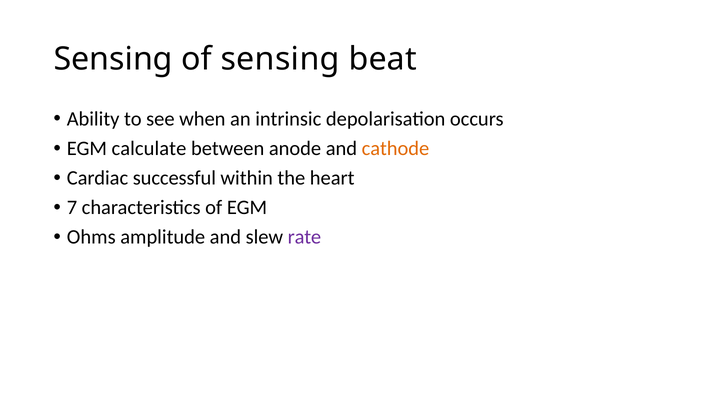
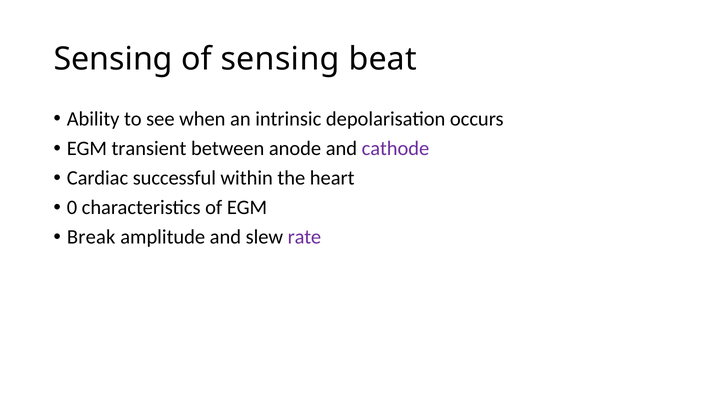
calculate: calculate -> transient
cathode colour: orange -> purple
7: 7 -> 0
Ohms: Ohms -> Break
